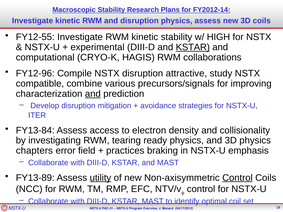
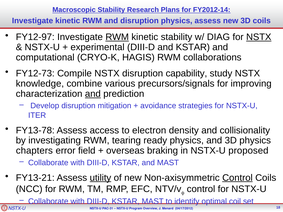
FY12-55: FY12-55 -> FY12-97
RWM at (117, 37) underline: none -> present
HIGH: HIGH -> DIAG
NSTX at (259, 37) underline: none -> present
KSTAR at (193, 47) underline: present -> none
FY12-96: FY12-96 -> FY12-73
attractive: attractive -> capability
compatible: compatible -> knowledge
FY13-84: FY13-84 -> FY13-78
practices: practices -> overseas
emphasis: emphasis -> proposed
FY13-89: FY13-89 -> FY13-21
